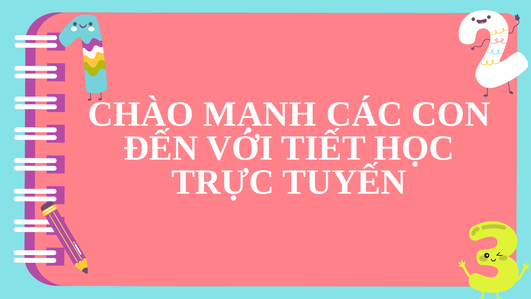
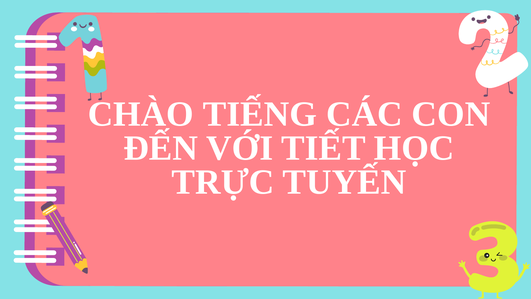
MẠNH: MẠNH -> TIẾNG
